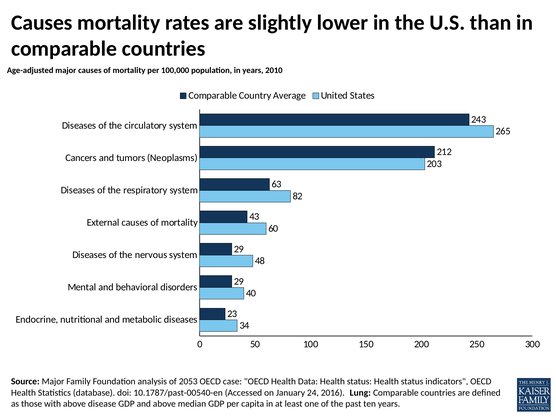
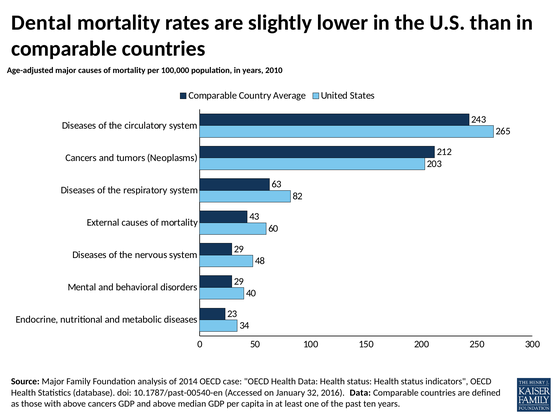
Causes at (42, 23): Causes -> Dental
2053: 2053 -> 2014
24: 24 -> 32
2016 Lung: Lung -> Data
above disease: disease -> cancers
